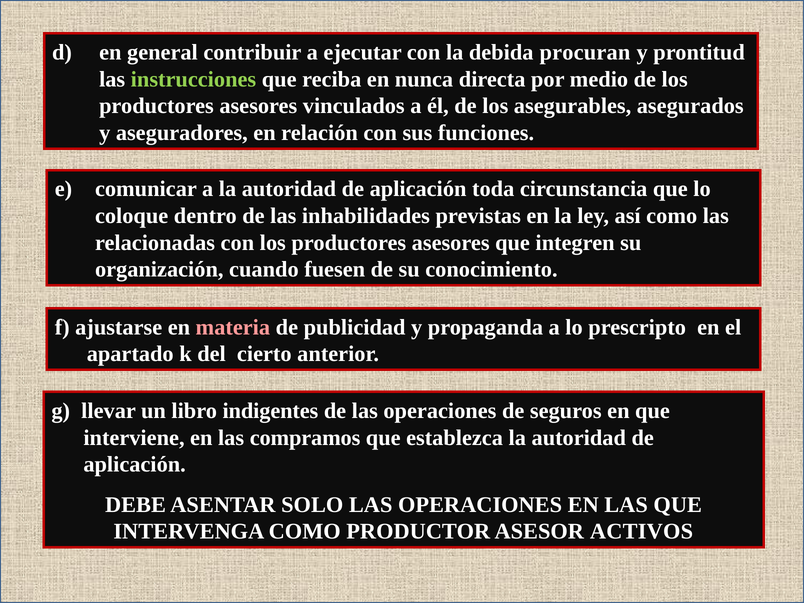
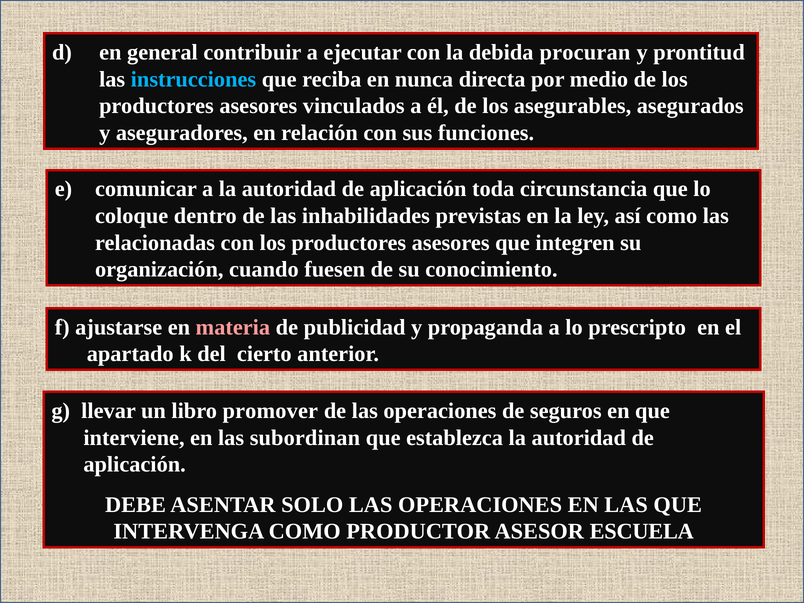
instrucciones colour: light green -> light blue
indigentes: indigentes -> promover
compramos: compramos -> subordinan
ACTIVOS: ACTIVOS -> ESCUELA
